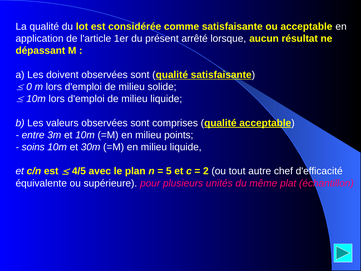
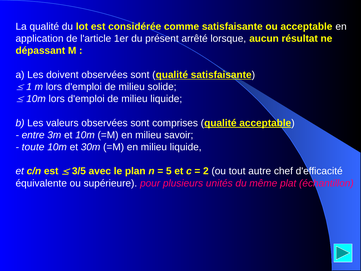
0: 0 -> 1
points: points -> savoir
soins: soins -> toute
4/5: 4/5 -> 3/5
